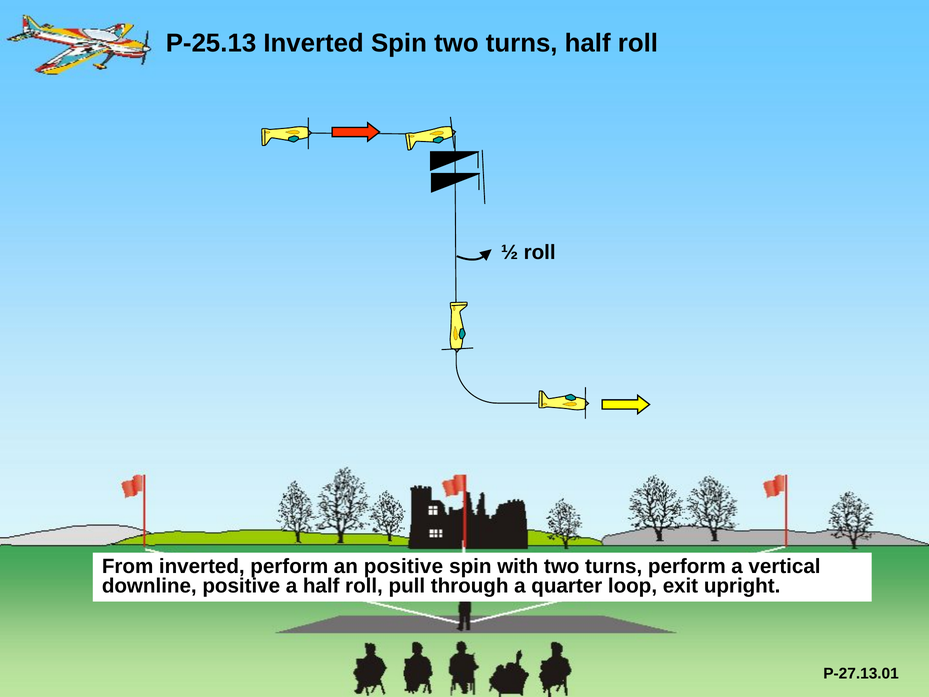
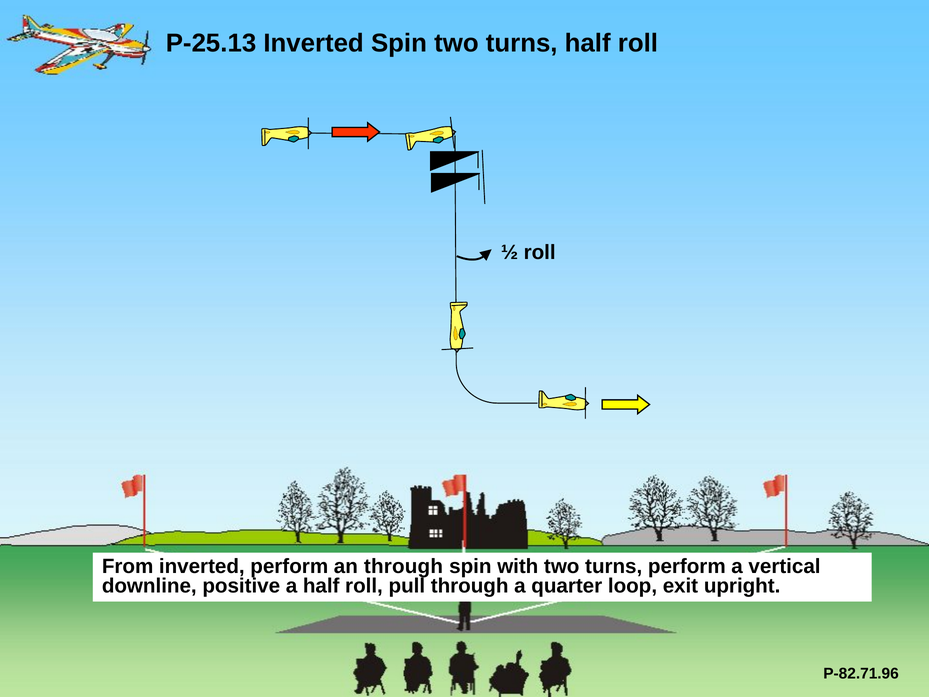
an positive: positive -> through
P-27.13.01: P-27.13.01 -> P-82.71.96
